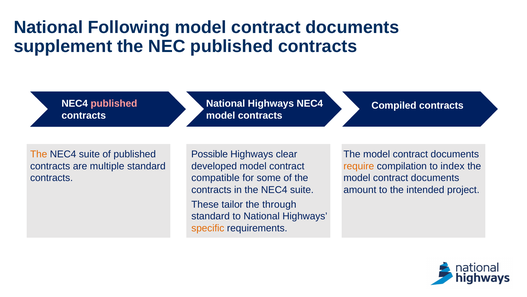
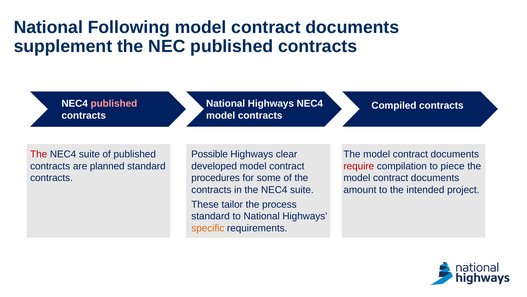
The at (39, 154) colour: orange -> red
require colour: orange -> red
index: index -> piece
multiple: multiple -> planned
compatible: compatible -> procedures
through: through -> process
